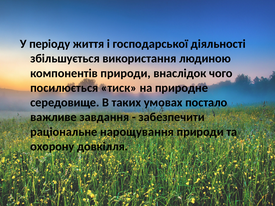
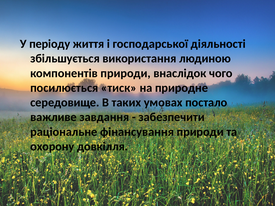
нарощування: нарощування -> фінансування
